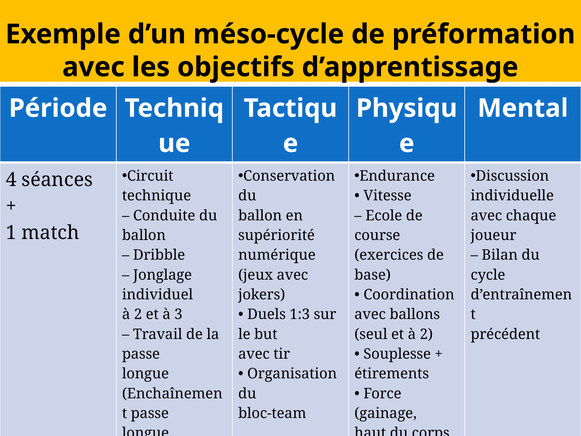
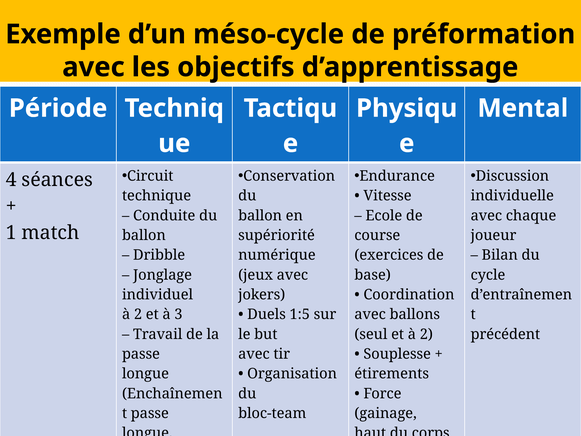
1:3: 1:3 -> 1:5
